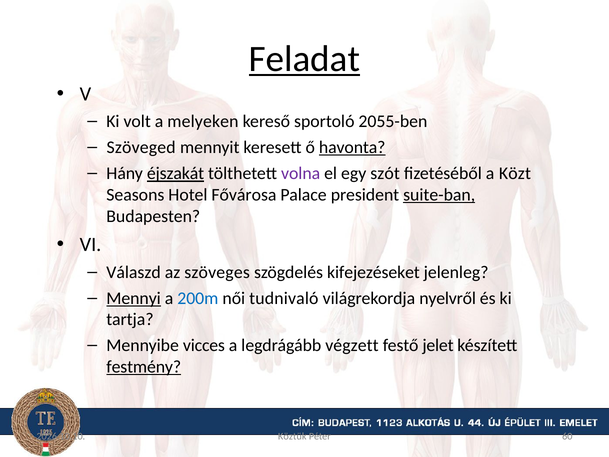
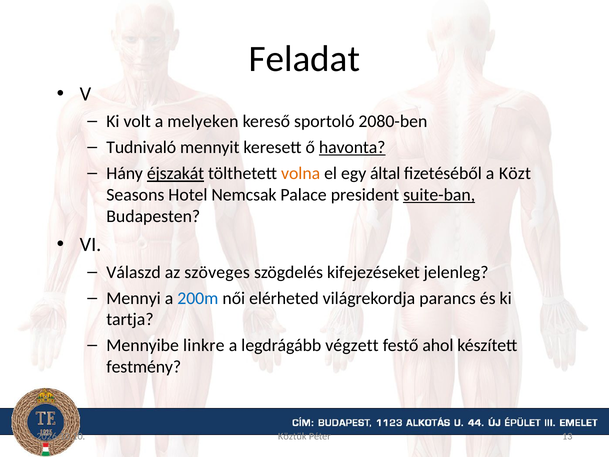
Feladat underline: present -> none
2055-ben: 2055-ben -> 2080-ben
Szöveged: Szöveged -> Tudnivaló
volna colour: purple -> orange
szót: szót -> által
Fővárosa: Fővárosa -> Nemcsak
Mennyi underline: present -> none
tudnivaló: tudnivaló -> elérheted
nyelvről: nyelvről -> parancs
vicces: vicces -> linkre
jelet: jelet -> ahol
festmény underline: present -> none
60: 60 -> 13
